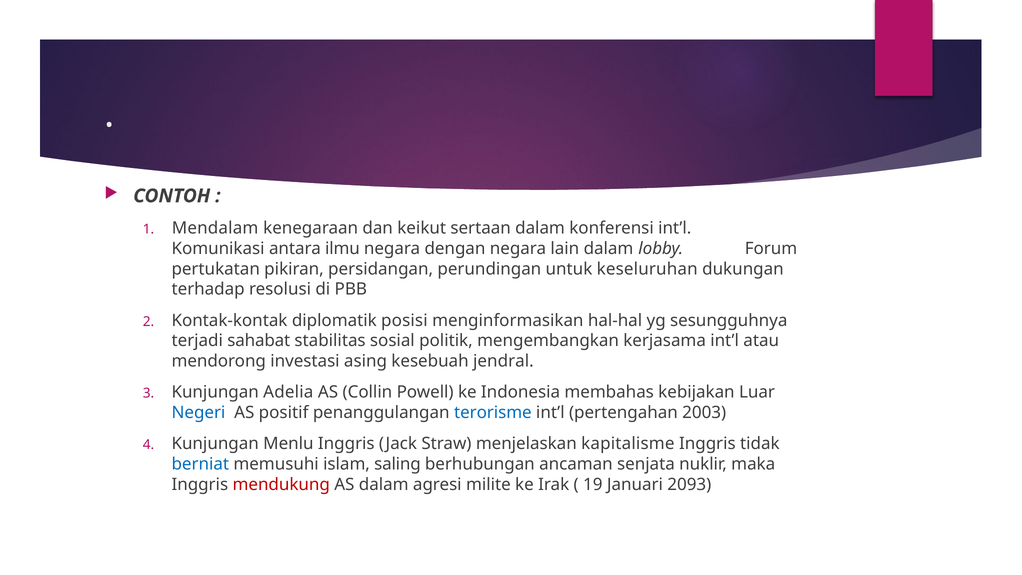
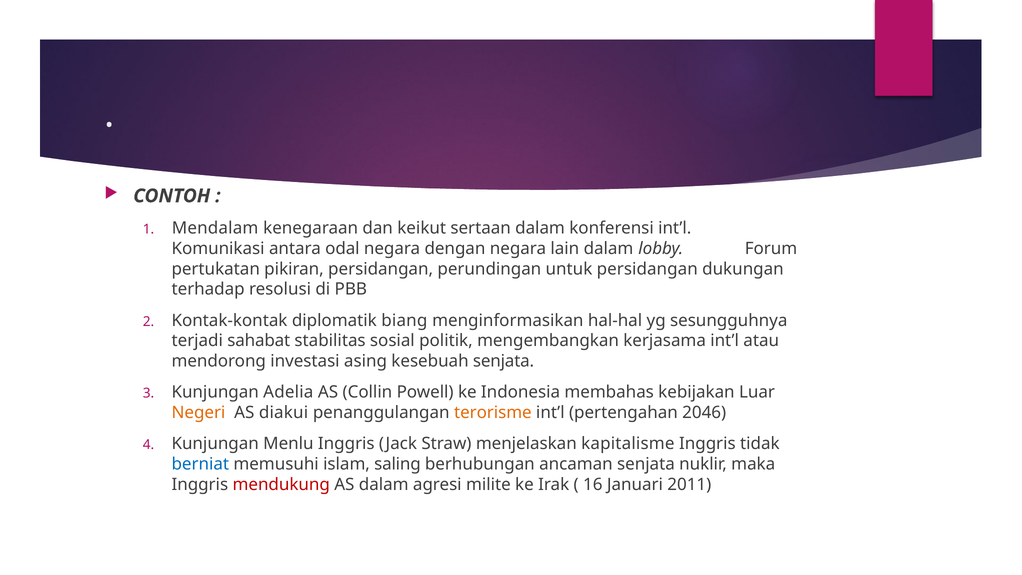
ilmu: ilmu -> odal
untuk keseluruhan: keseluruhan -> persidangan
posisi: posisi -> biang
kesebuah jendral: jendral -> senjata
Negeri colour: blue -> orange
positif: positif -> diakui
terorisme colour: blue -> orange
2003: 2003 -> 2046
19: 19 -> 16
2093: 2093 -> 2011
